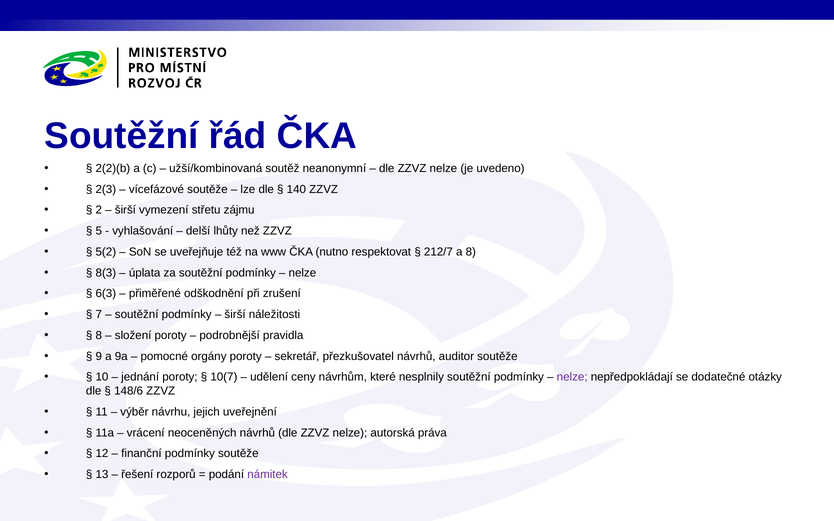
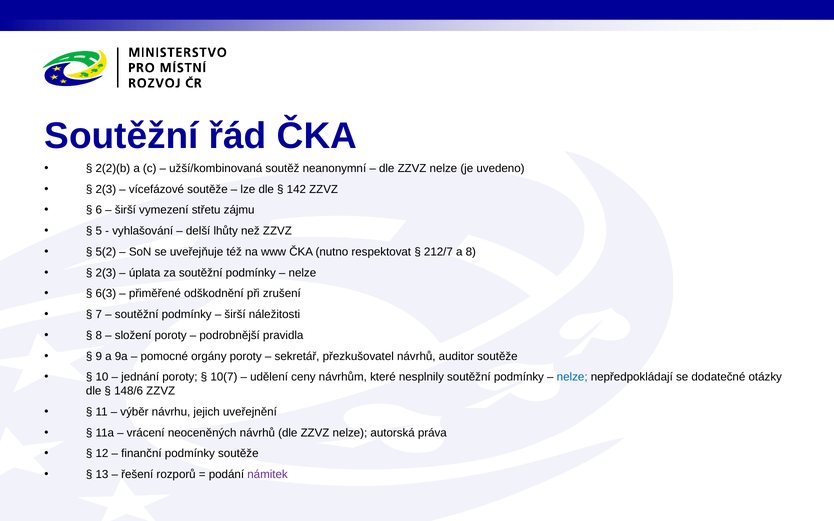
140: 140 -> 142
2: 2 -> 6
8(3 at (106, 273): 8(3 -> 2(3
nelze at (572, 377) colour: purple -> blue
